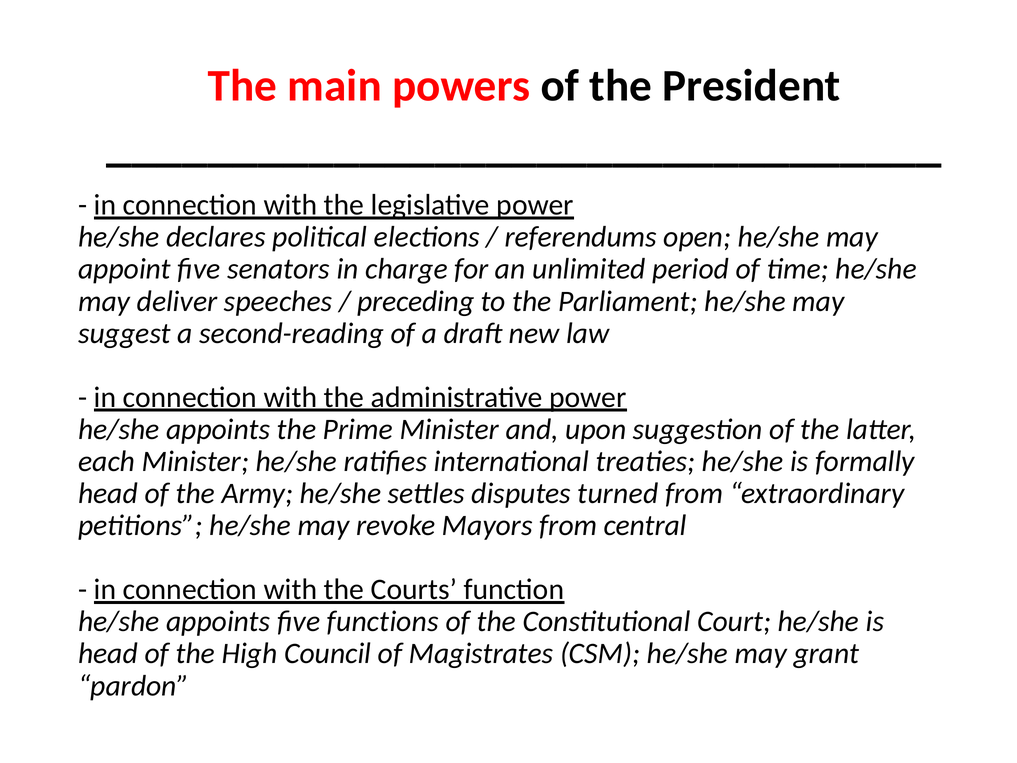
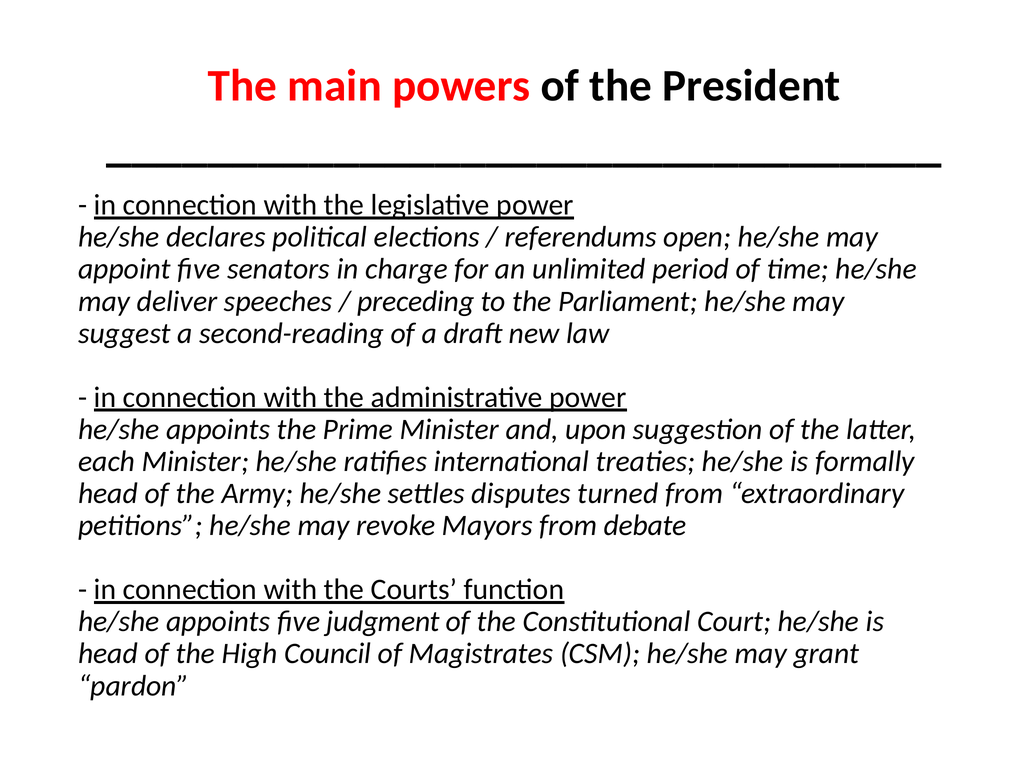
central: central -> debate
functions: functions -> judgment
